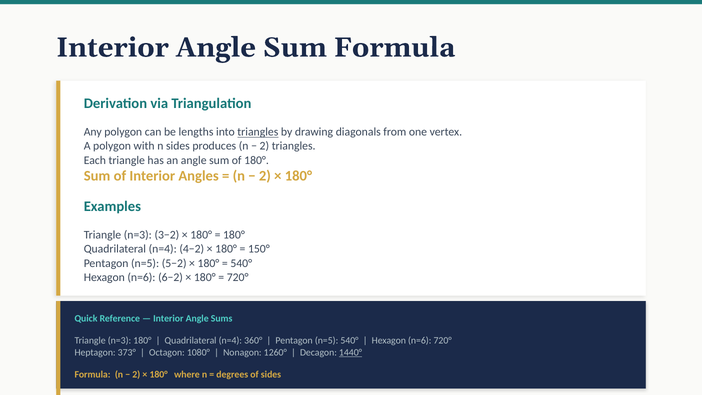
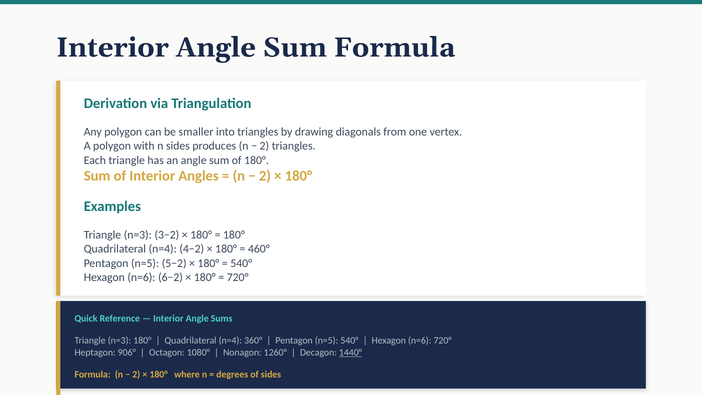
lengths: lengths -> smaller
triangles at (258, 132) underline: present -> none
150°: 150° -> 460°
373°: 373° -> 906°
